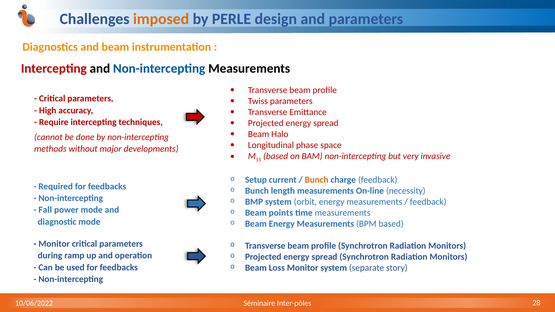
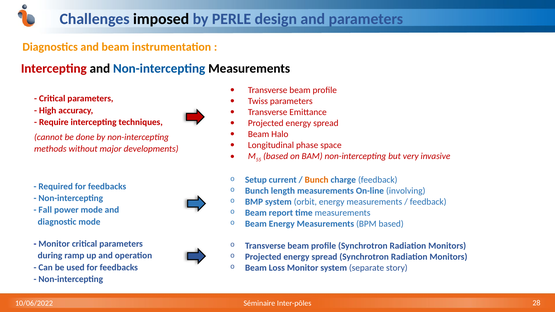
imposed colour: orange -> black
necessity: necessity -> involving
points: points -> report
